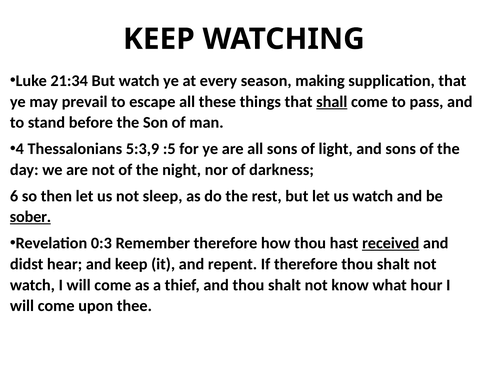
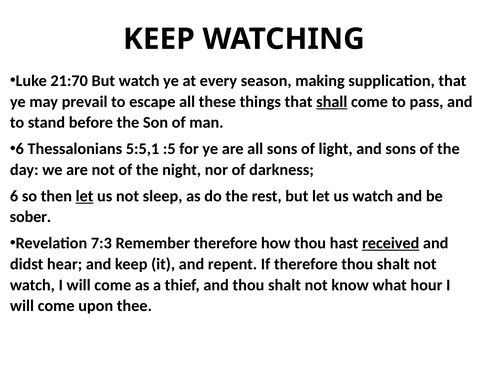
21:34: 21:34 -> 21:70
4 at (20, 149): 4 -> 6
5:3,9: 5:3,9 -> 5:5,1
let at (85, 196) underline: none -> present
sober underline: present -> none
0:3: 0:3 -> 7:3
